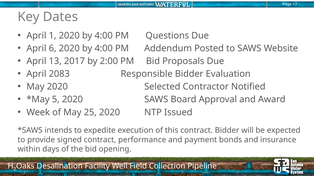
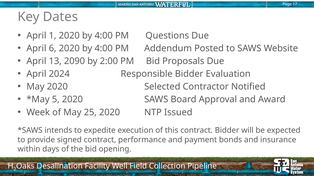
2017: 2017 -> 2090
2083: 2083 -> 2024
